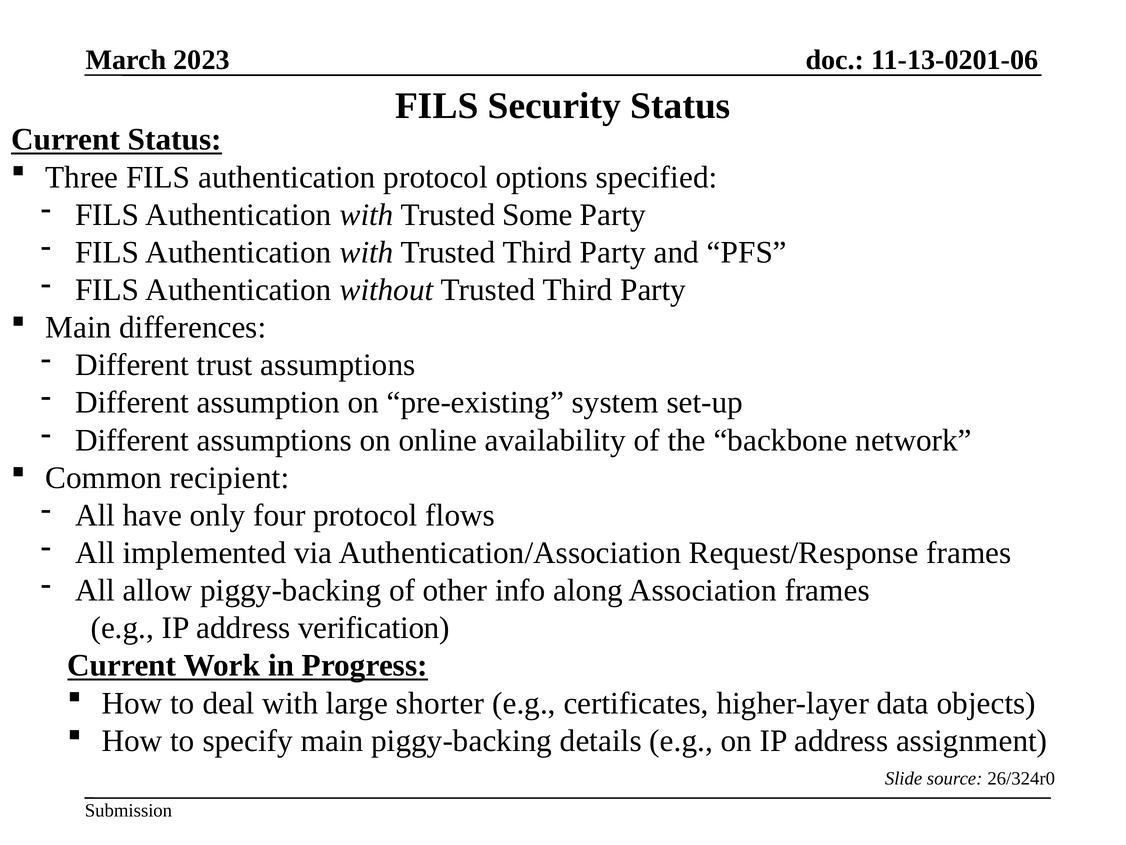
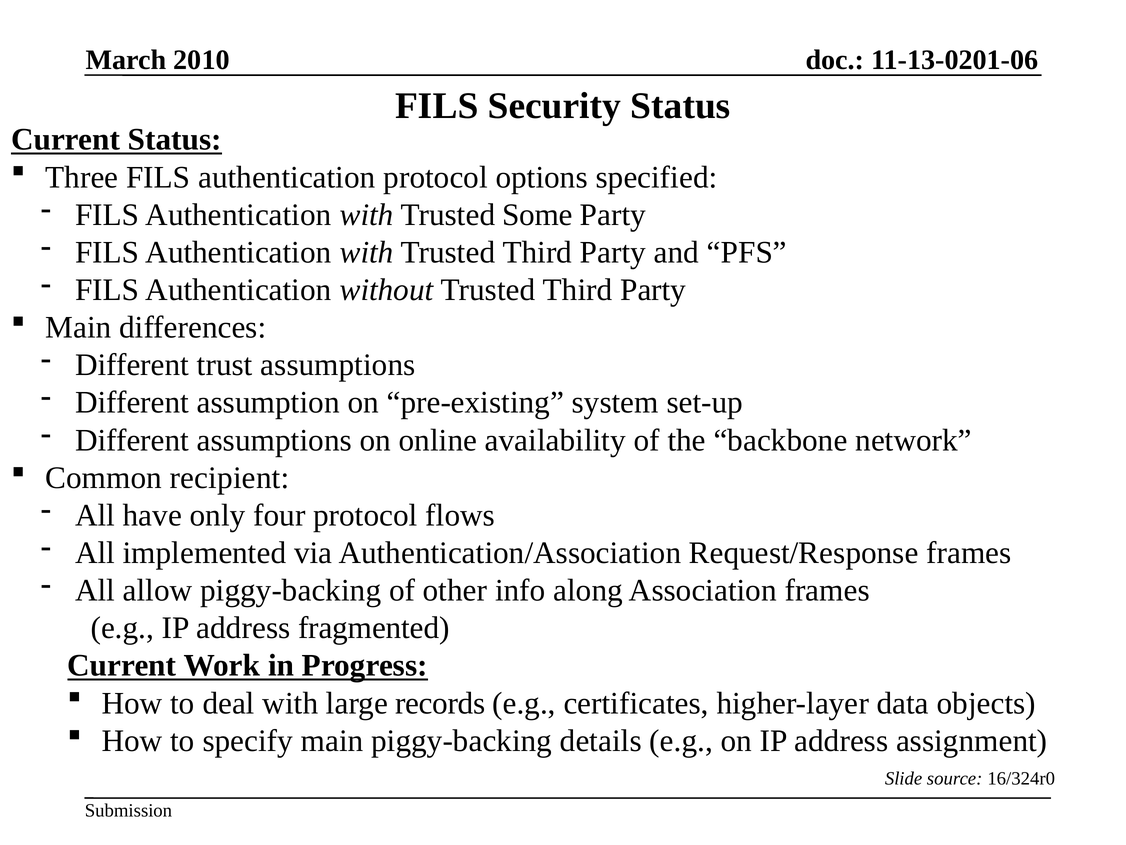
2023: 2023 -> 2010
verification: verification -> fragmented
shorter: shorter -> records
26/324r0: 26/324r0 -> 16/324r0
